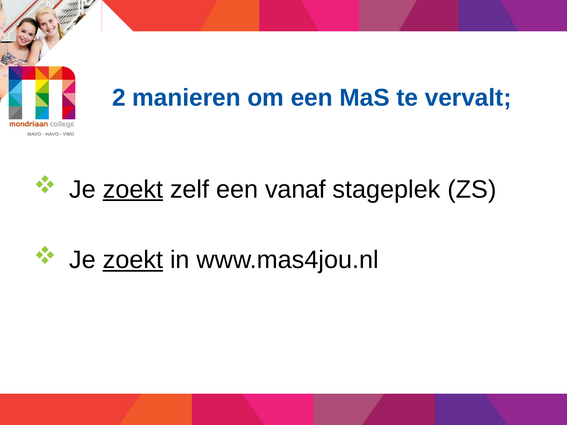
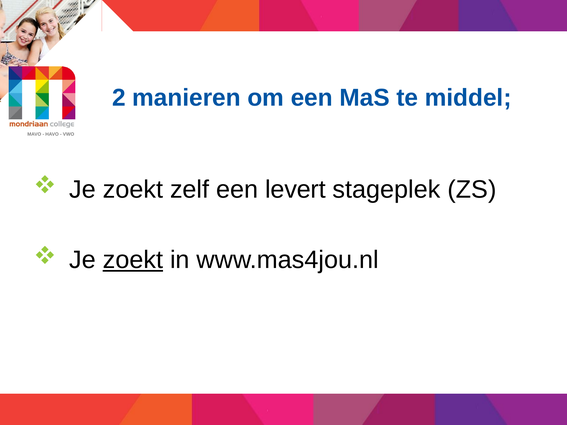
vervalt: vervalt -> middel
zoekt at (133, 189) underline: present -> none
vanaf: vanaf -> levert
